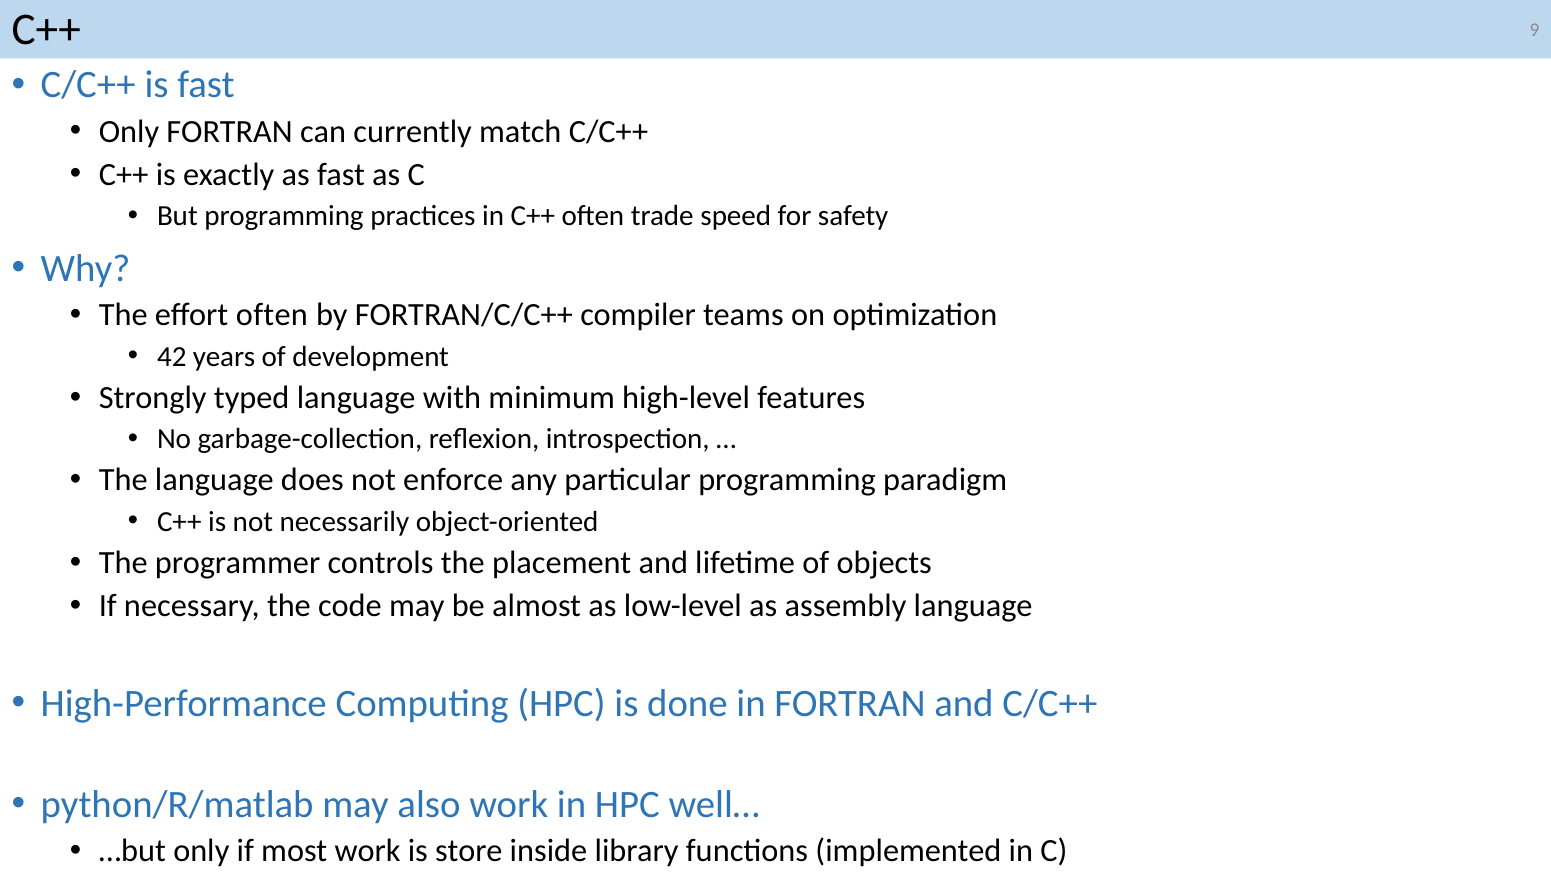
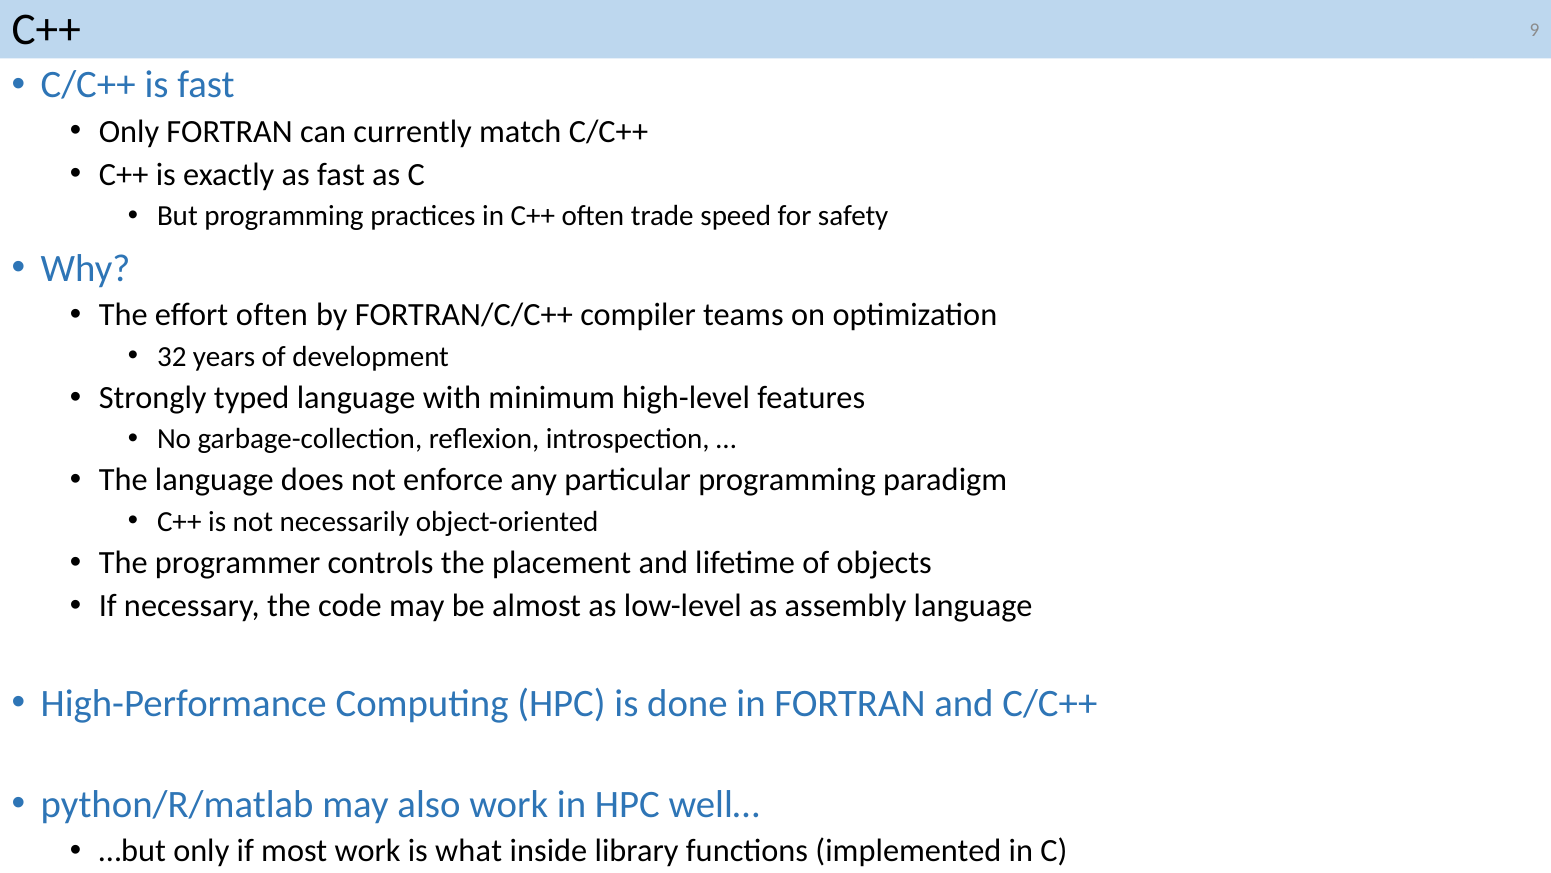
42: 42 -> 32
store: store -> what
